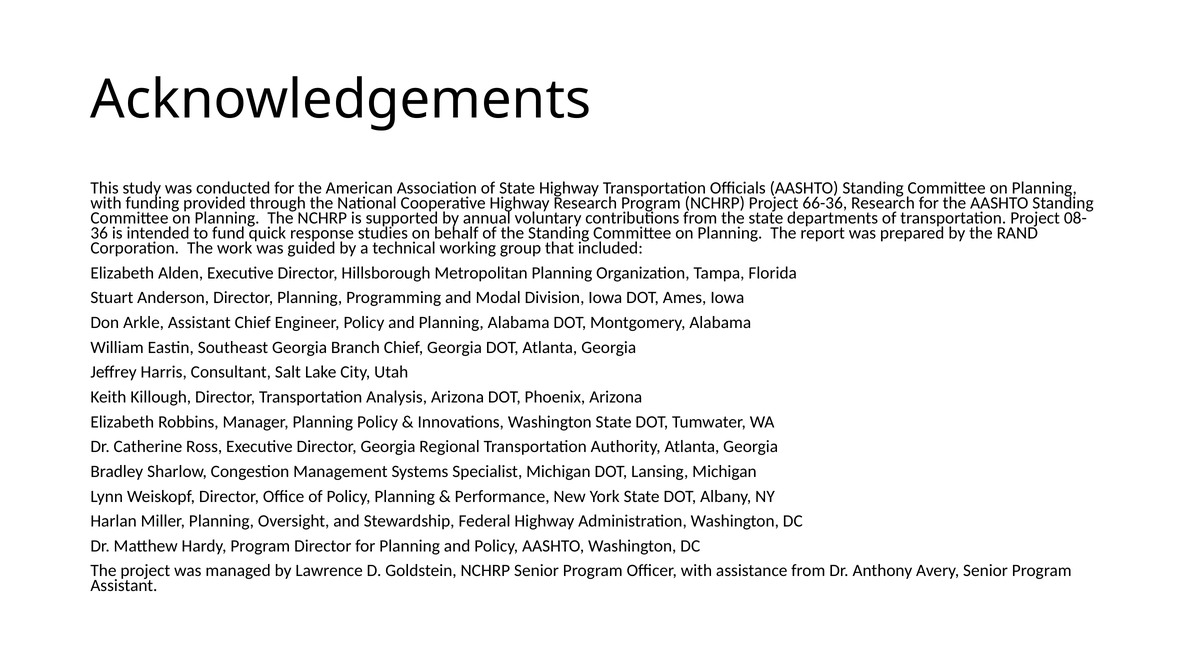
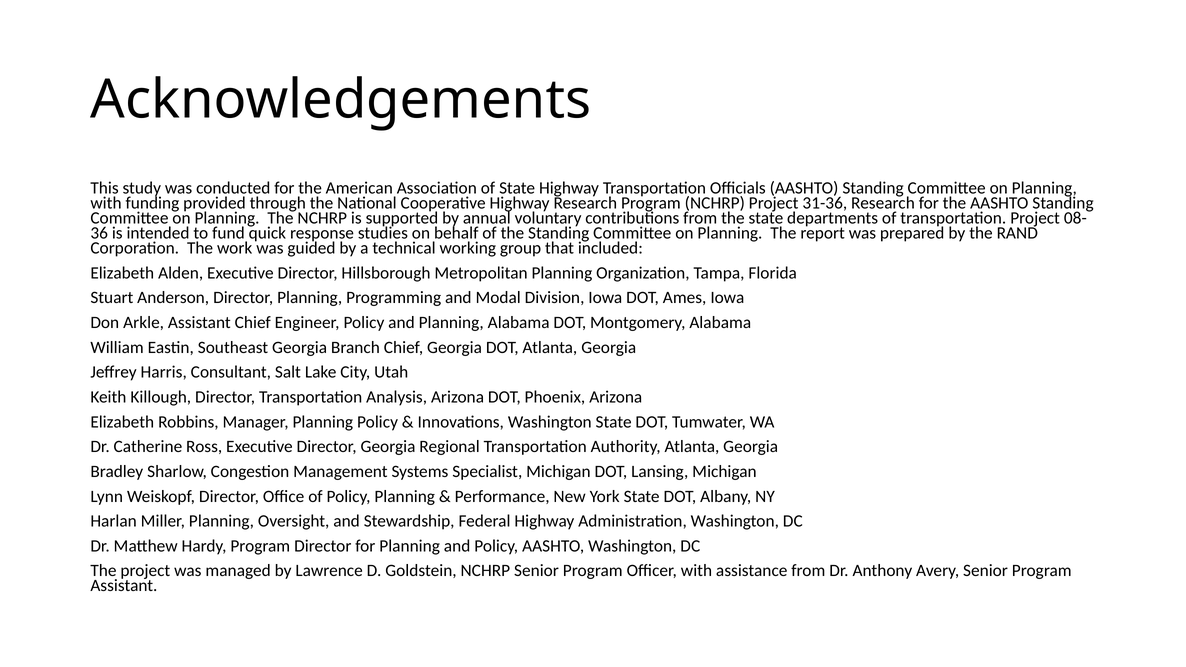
66-36: 66-36 -> 31-36
